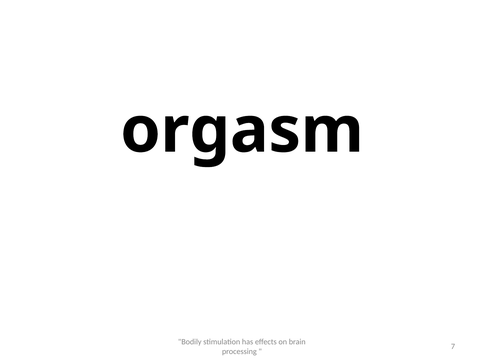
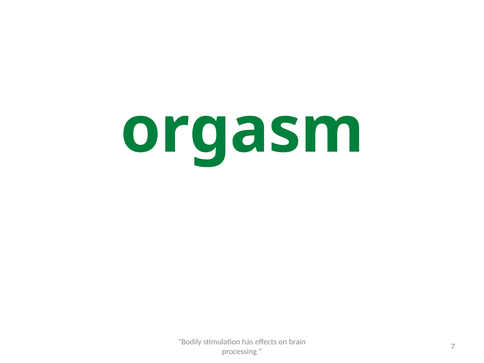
orgasm colour: black -> green
